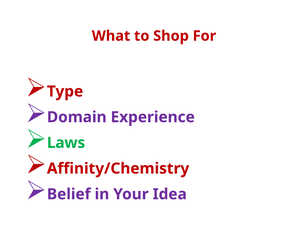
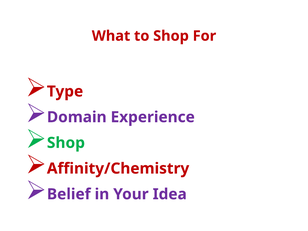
Laws at (66, 143): Laws -> Shop
